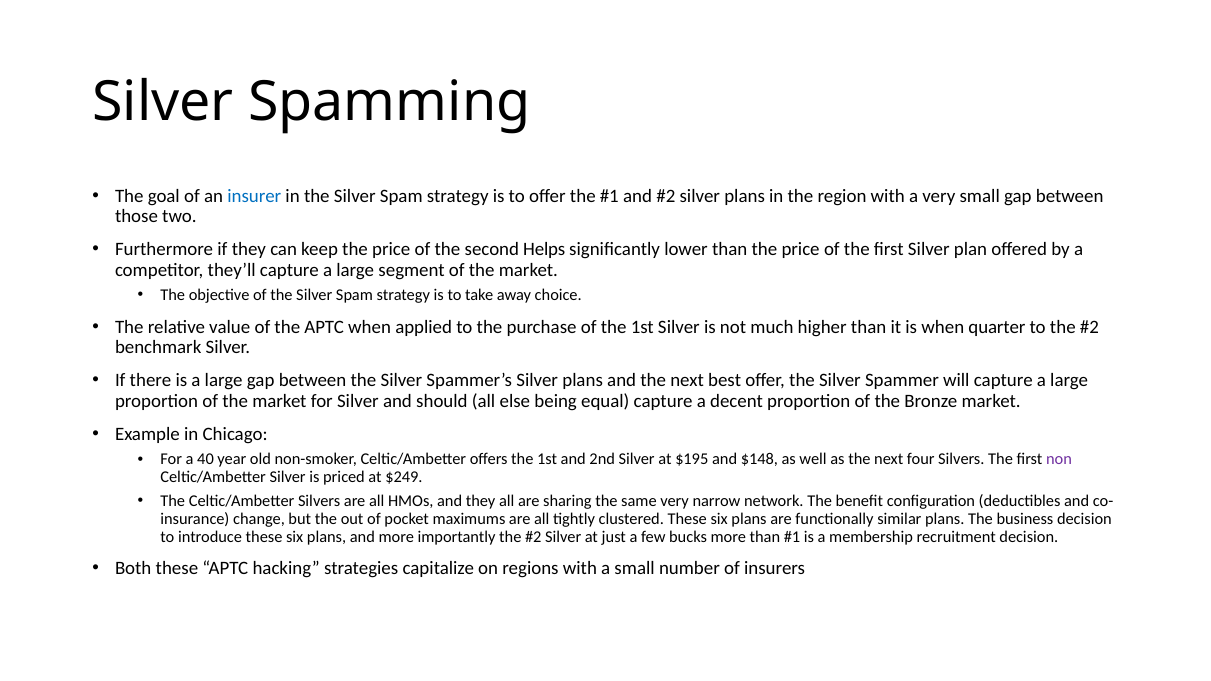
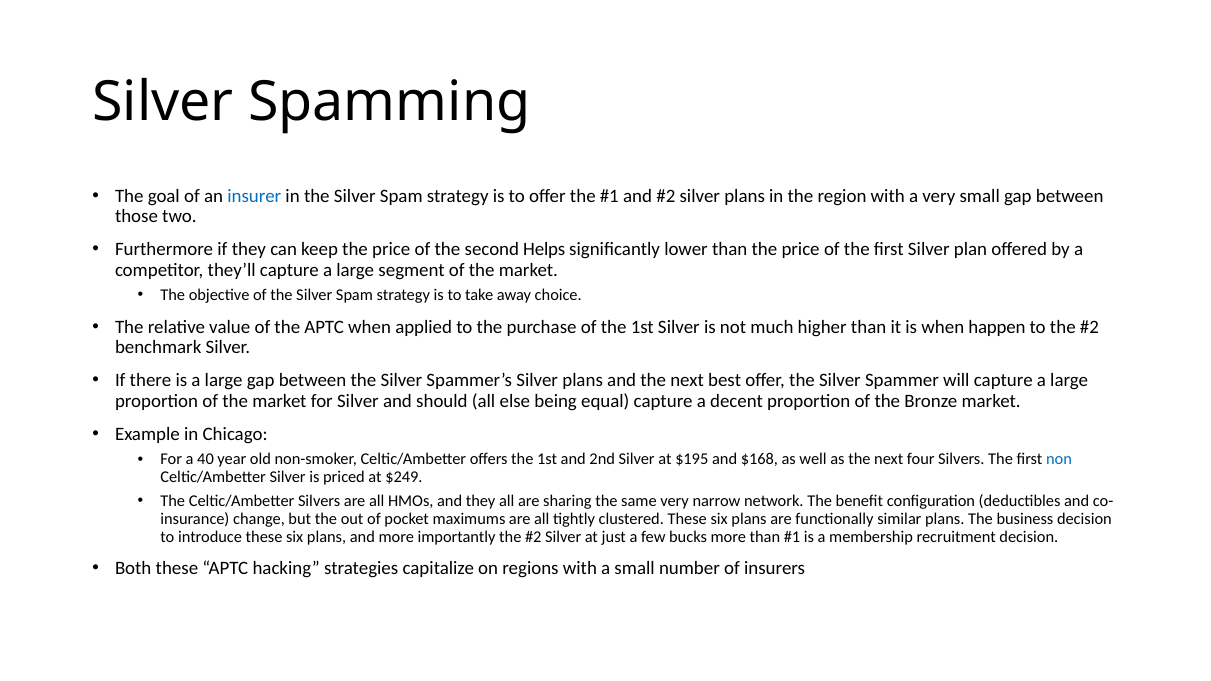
quarter: quarter -> happen
$148: $148 -> $168
non colour: purple -> blue
